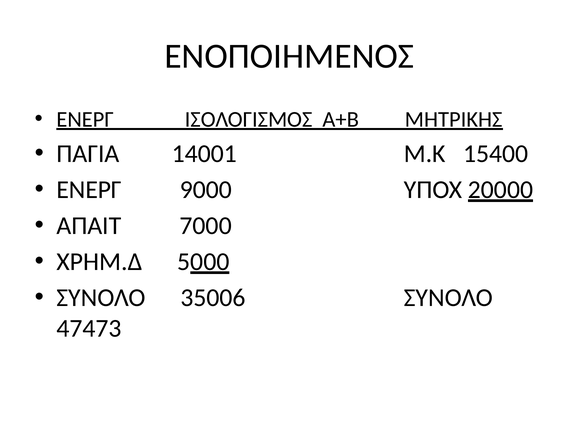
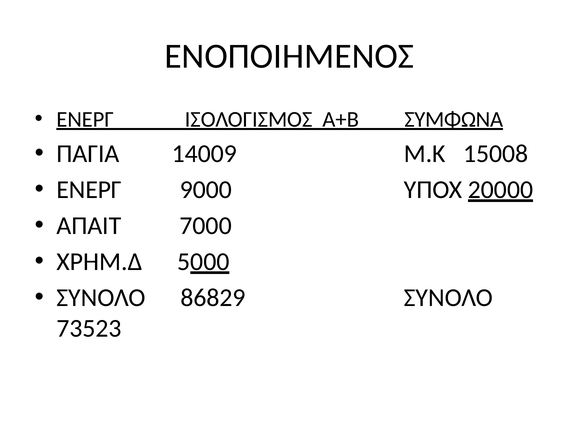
ΜΗΤΡΙΚΗΣ: ΜΗΤΡΙΚΗΣ -> ΣΥΜΦΩΝΑ
14001: 14001 -> 14009
15400: 15400 -> 15008
35006: 35006 -> 86829
47473: 47473 -> 73523
